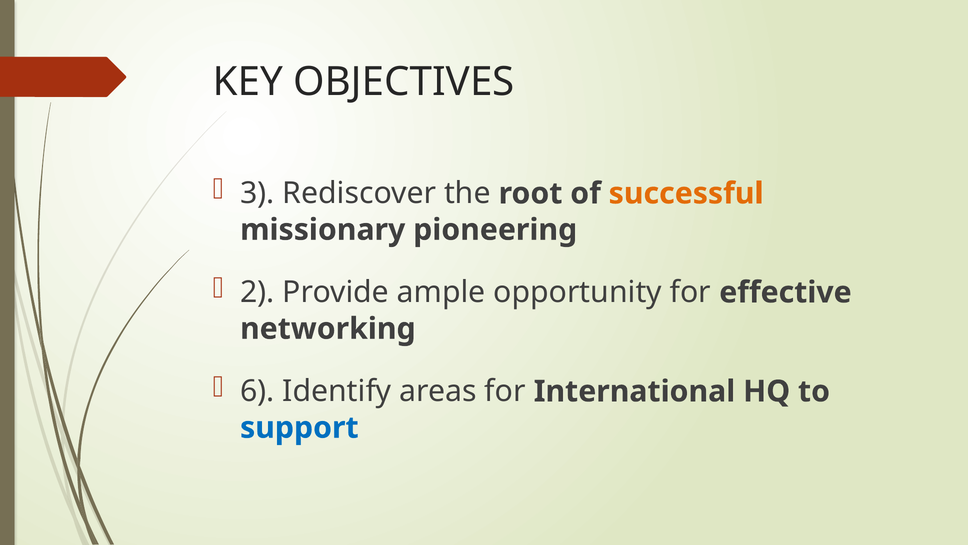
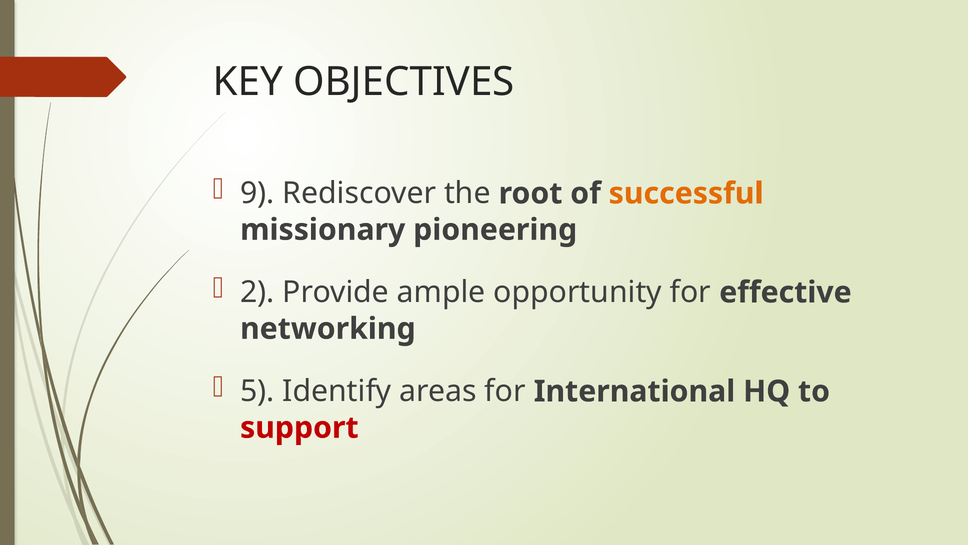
3: 3 -> 9
6: 6 -> 5
support colour: blue -> red
